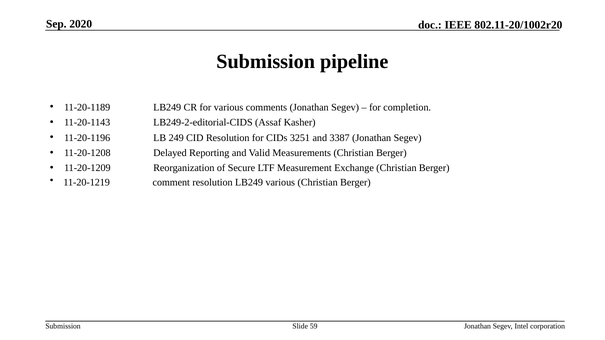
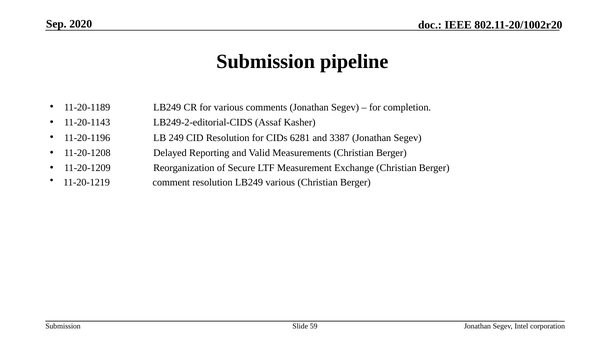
3251: 3251 -> 6281
